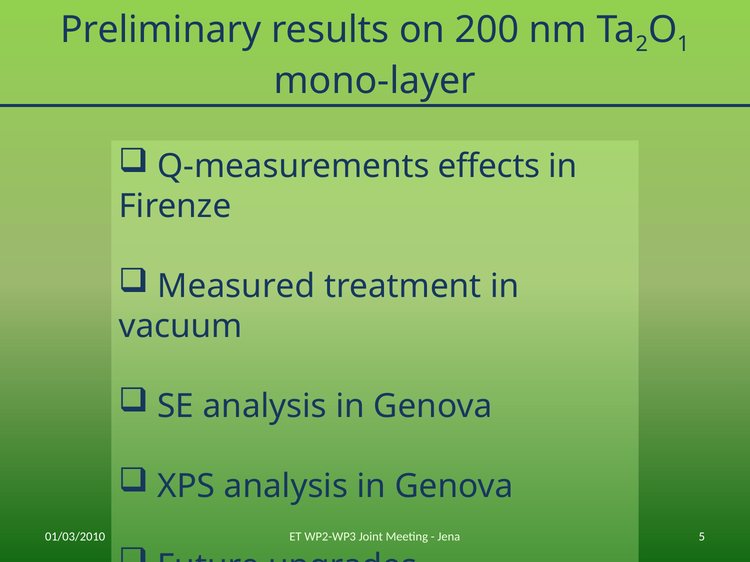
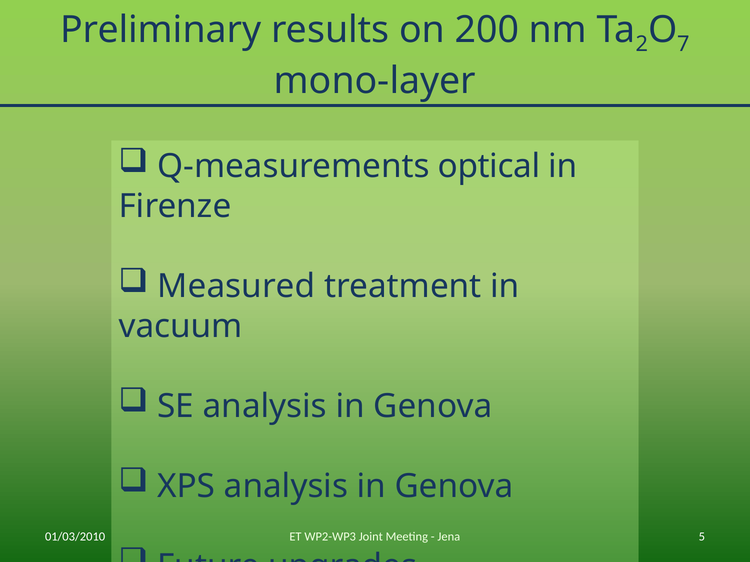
1: 1 -> 7
effects: effects -> optical
